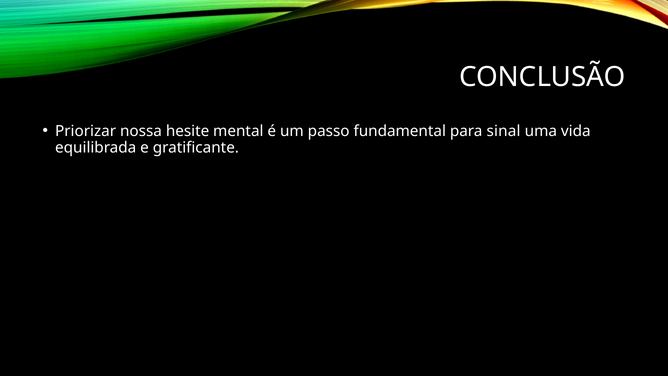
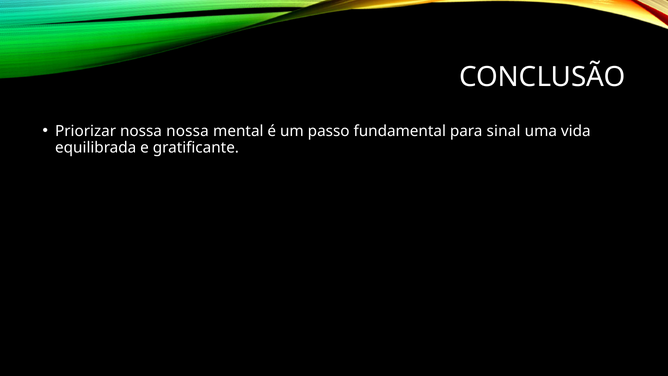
nossa hesite: hesite -> nossa
